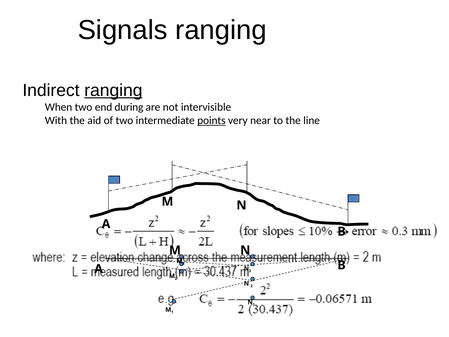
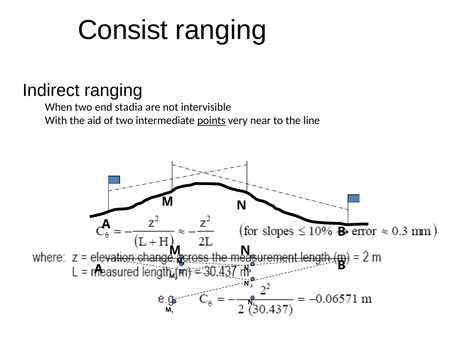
Signals: Signals -> Consist
ranging at (113, 90) underline: present -> none
during: during -> stadia
